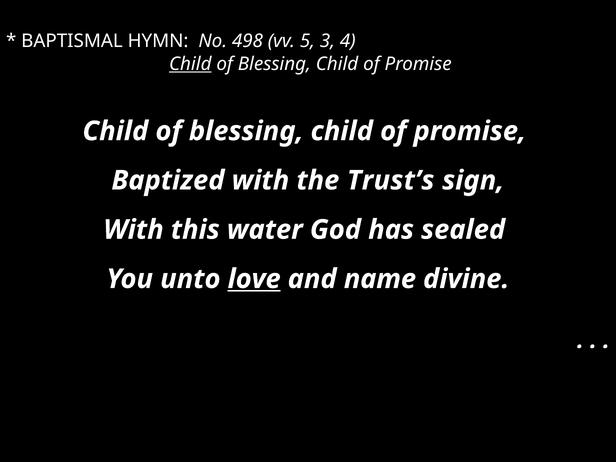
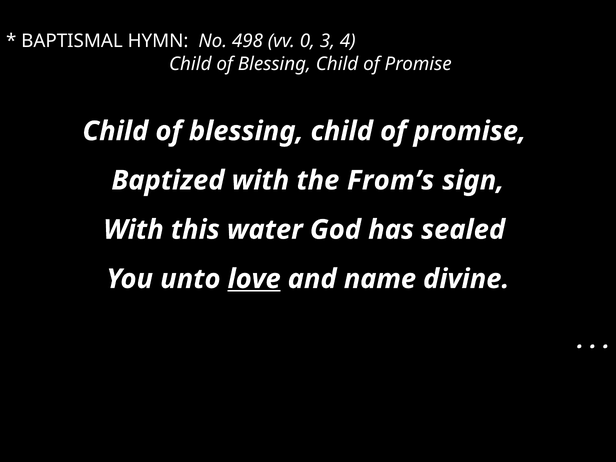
5: 5 -> 0
Child at (190, 64) underline: present -> none
Trust’s: Trust’s -> From’s
